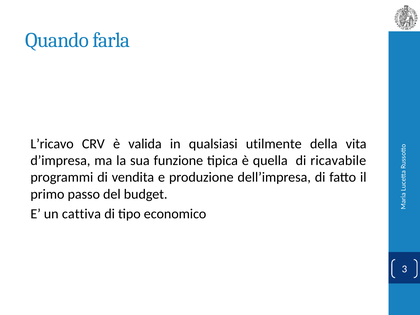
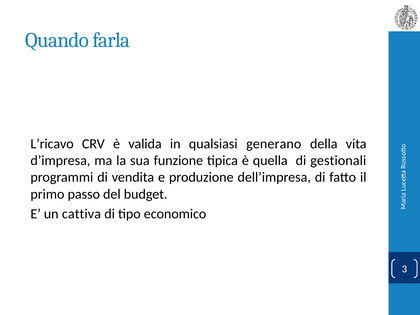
utilmente: utilmente -> generano
ricavabile: ricavabile -> gestionali
